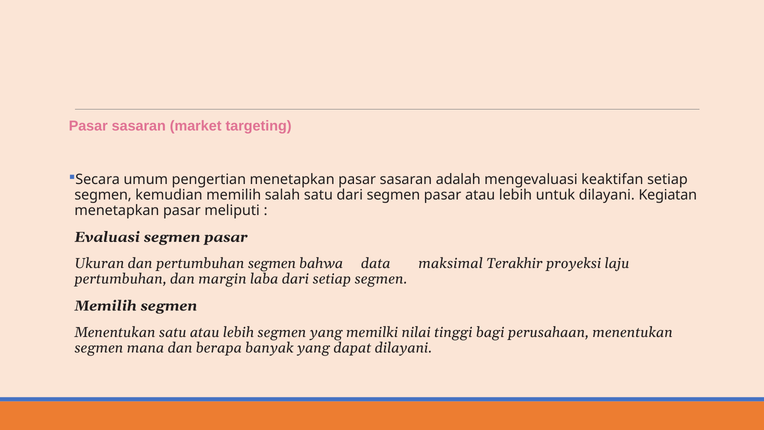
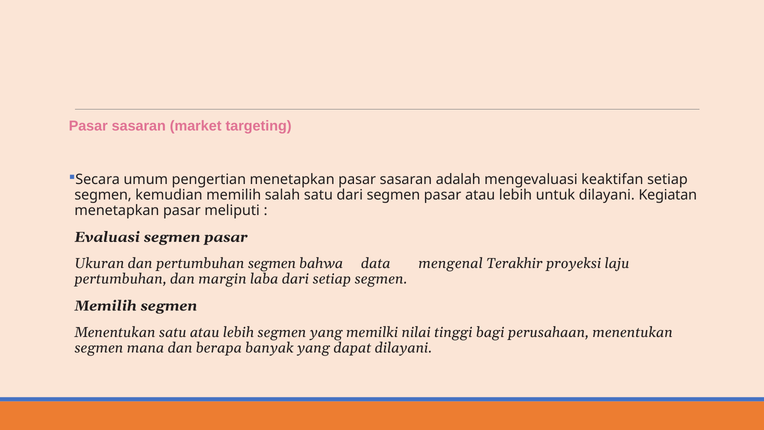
maksimal: maksimal -> mengenal
